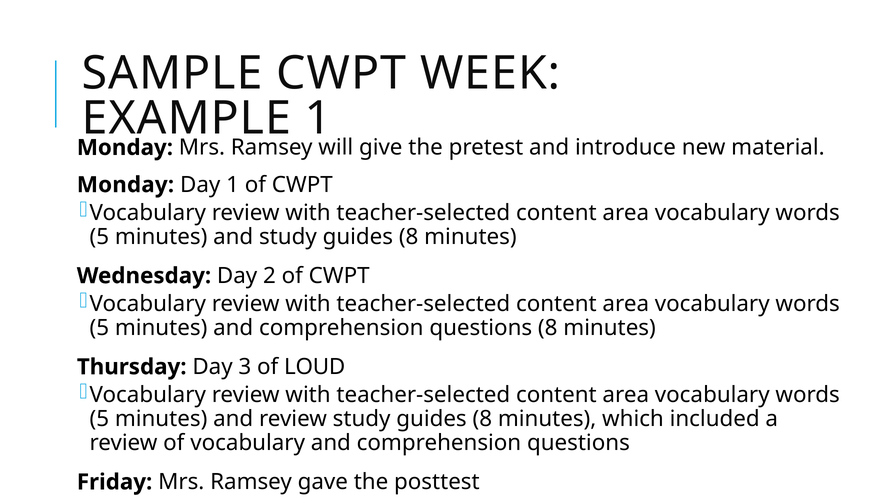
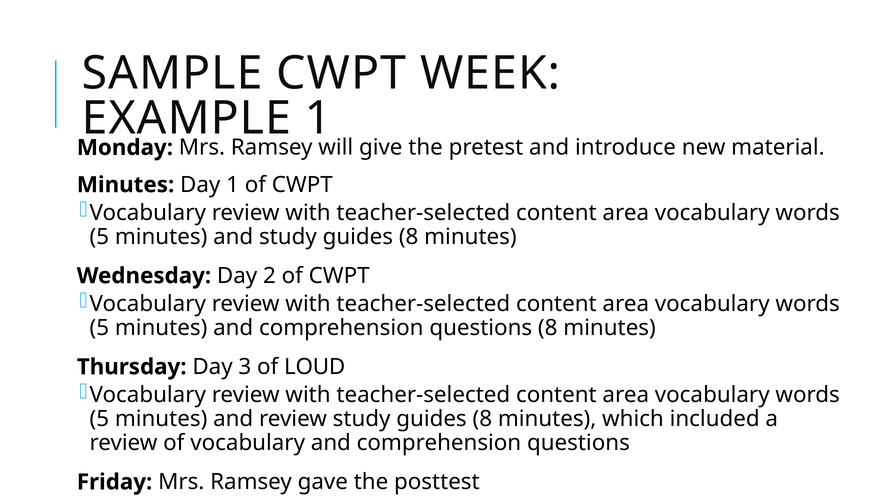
Monday at (125, 185): Monday -> Minutes
